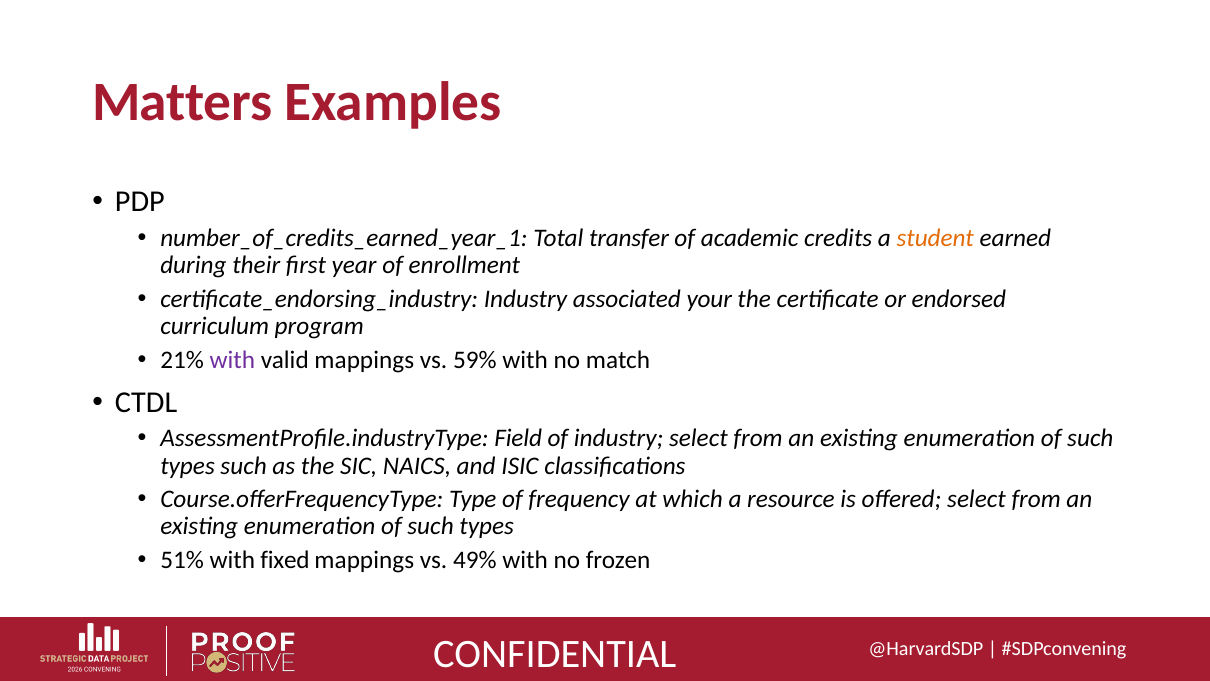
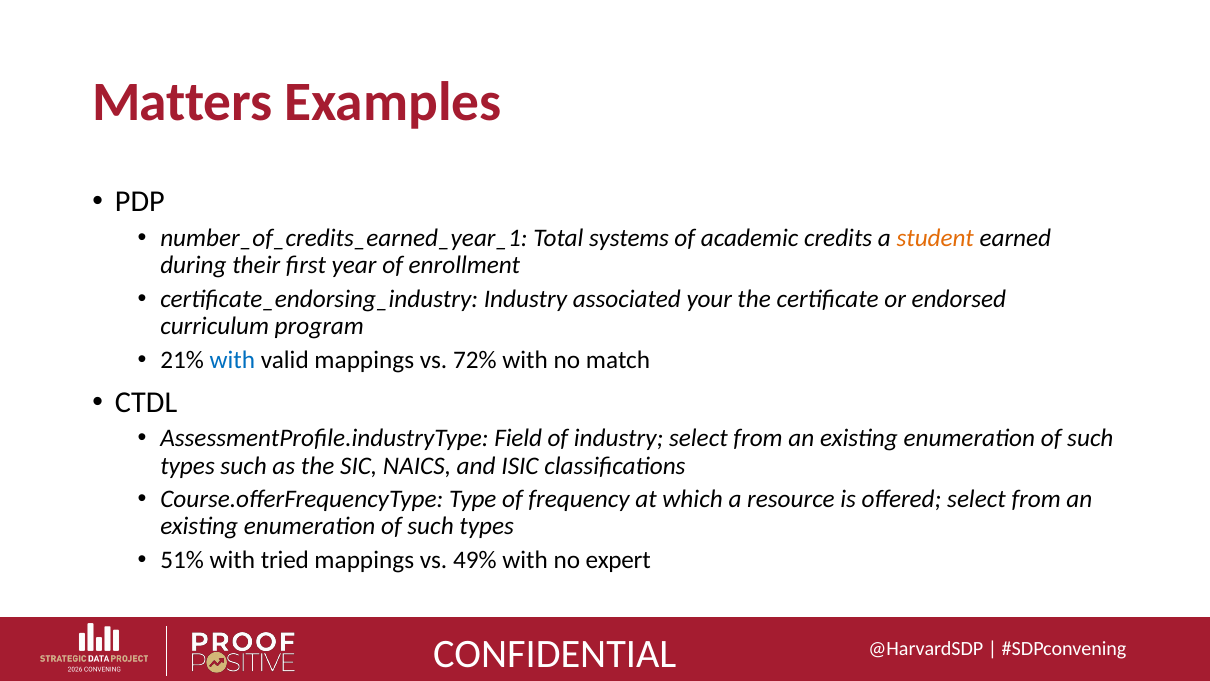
transfer: transfer -> systems
with at (232, 360) colour: purple -> blue
59%: 59% -> 72%
fixed: fixed -> tried
frozen: frozen -> expert
